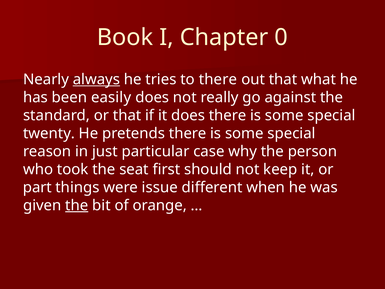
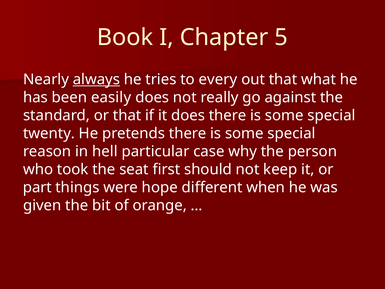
0: 0 -> 5
to there: there -> every
just: just -> hell
issue: issue -> hope
the at (77, 205) underline: present -> none
